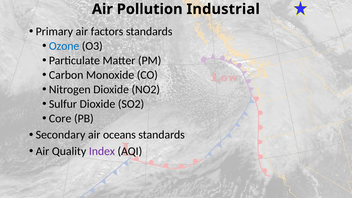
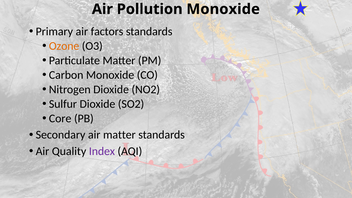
Pollution Industrial: Industrial -> Monoxide
Ozone colour: blue -> orange
air oceans: oceans -> matter
